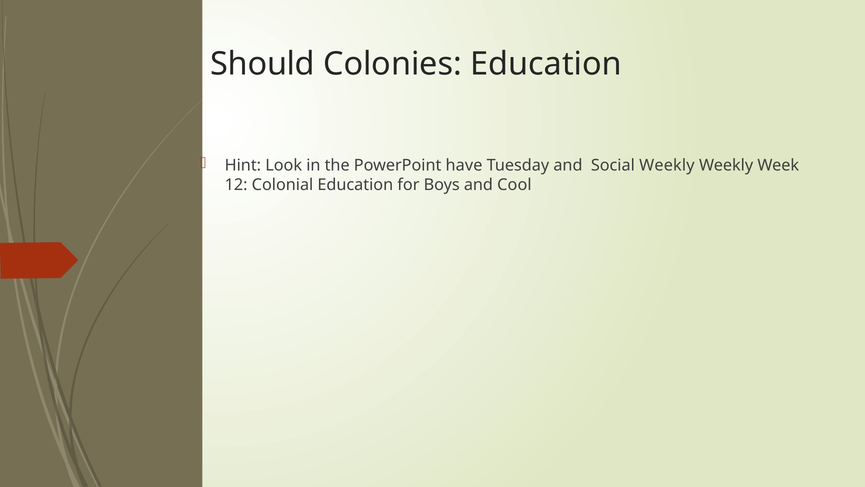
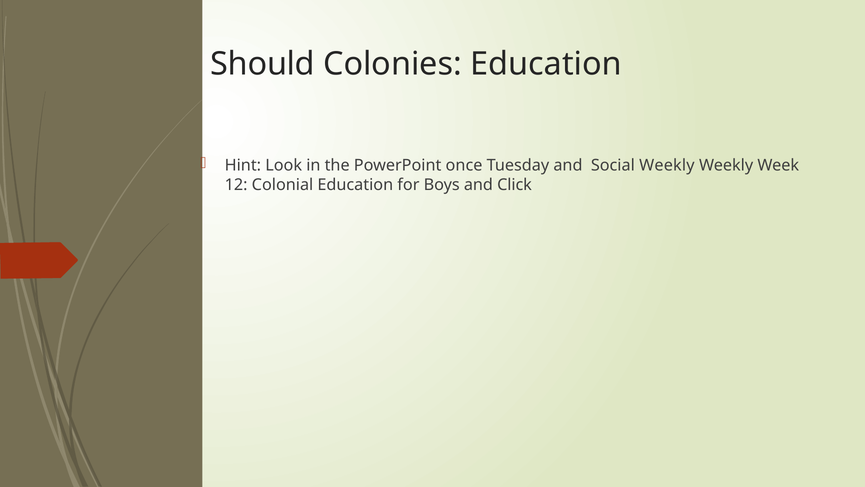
have: have -> once
Cool: Cool -> Click
